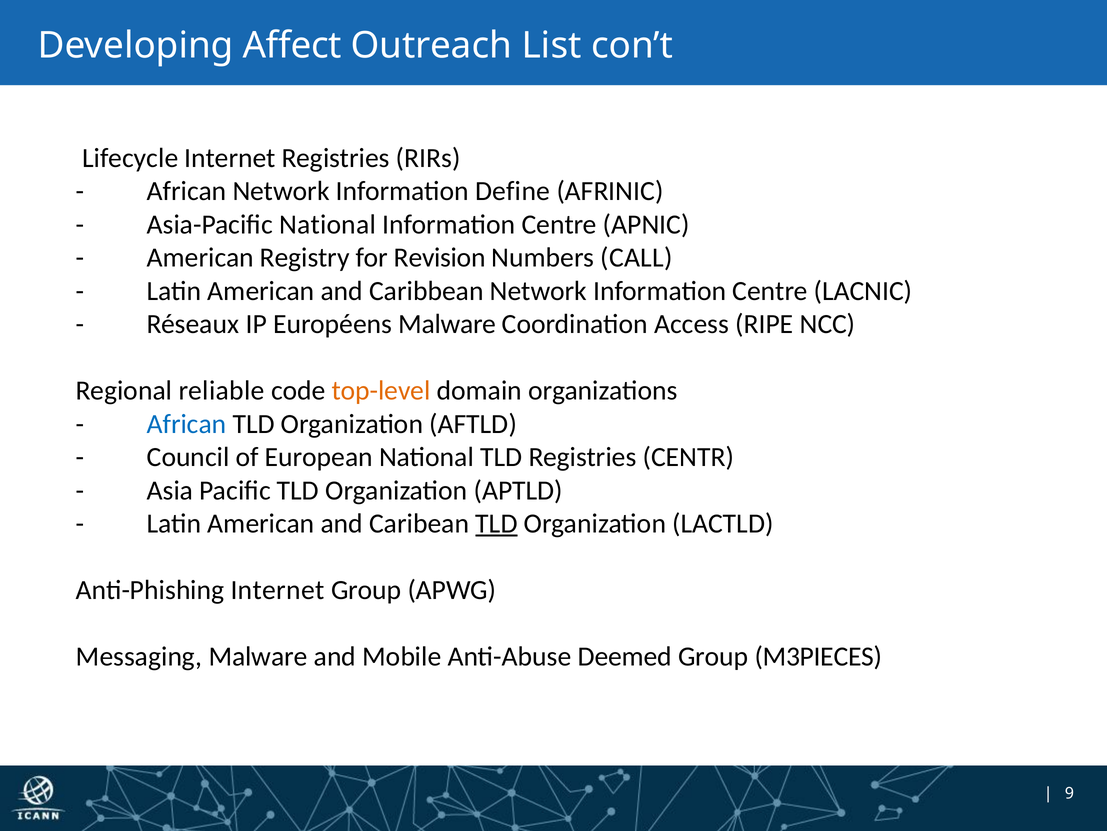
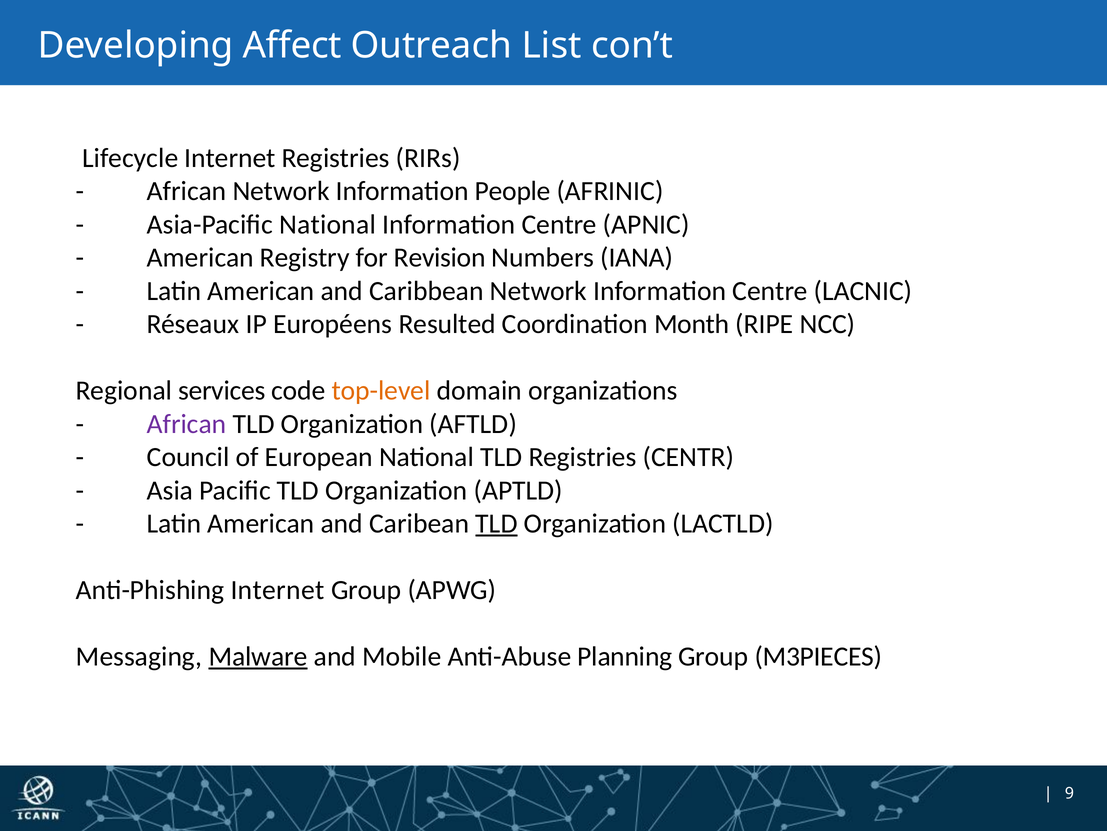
Define: Define -> People
CALL: CALL -> IANA
Européens Malware: Malware -> Resulted
Access: Access -> Month
reliable: reliable -> services
African at (187, 424) colour: blue -> purple
Malware at (258, 656) underline: none -> present
Deemed: Deemed -> Planning
